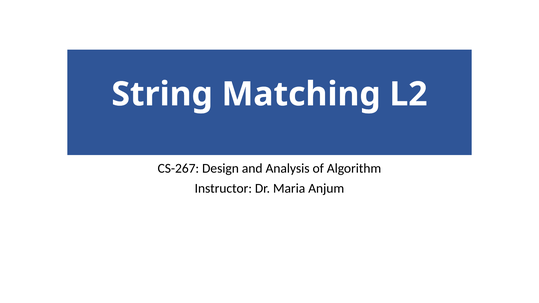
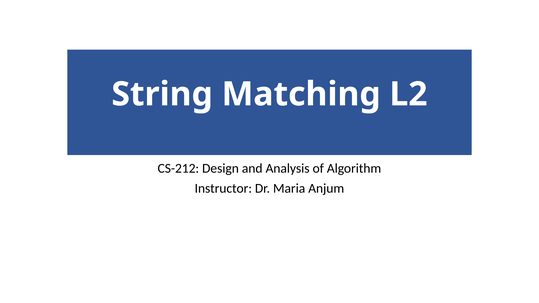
CS-267: CS-267 -> CS-212
